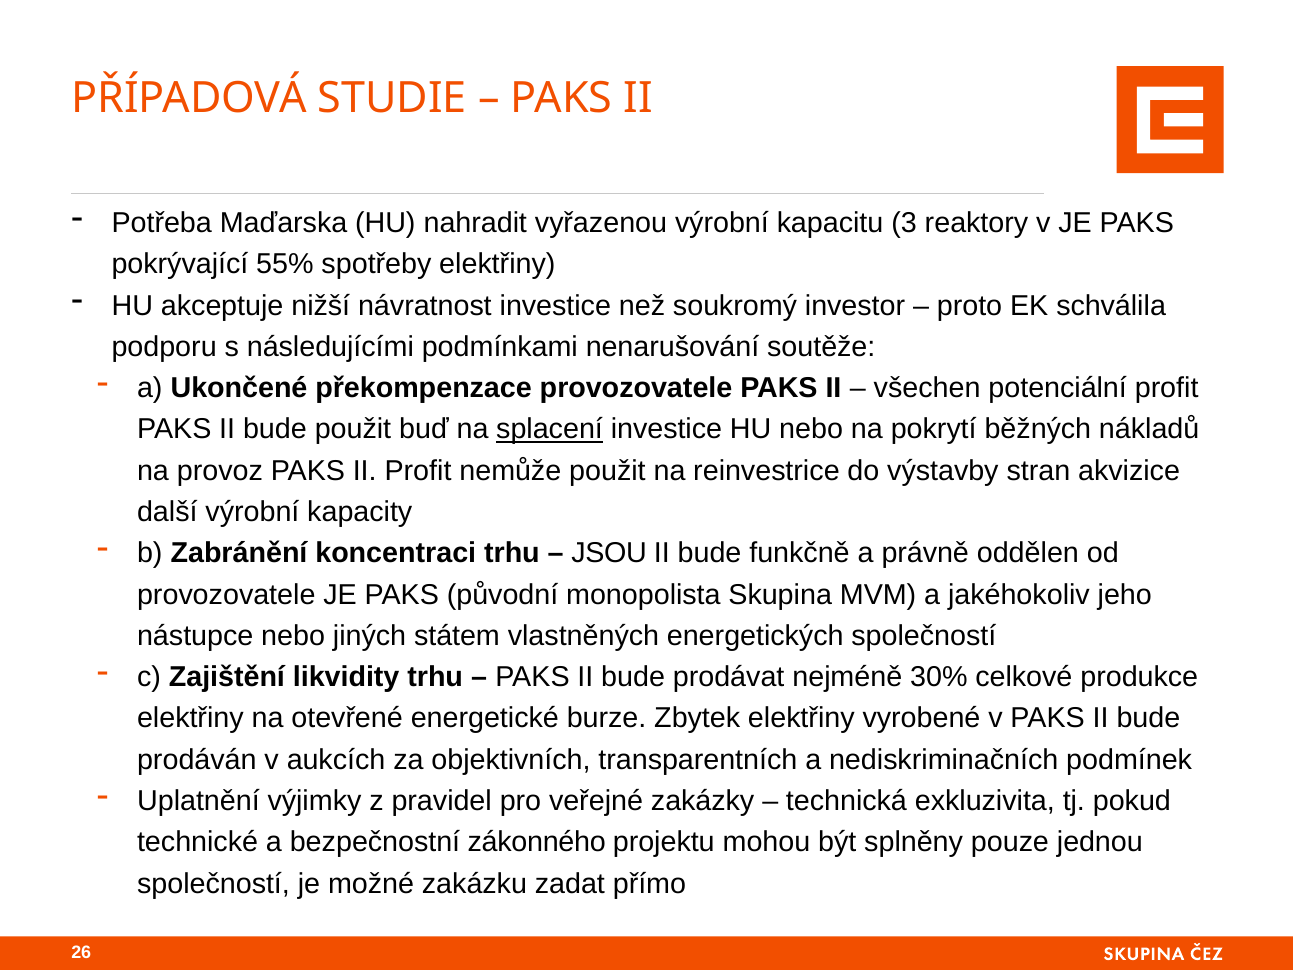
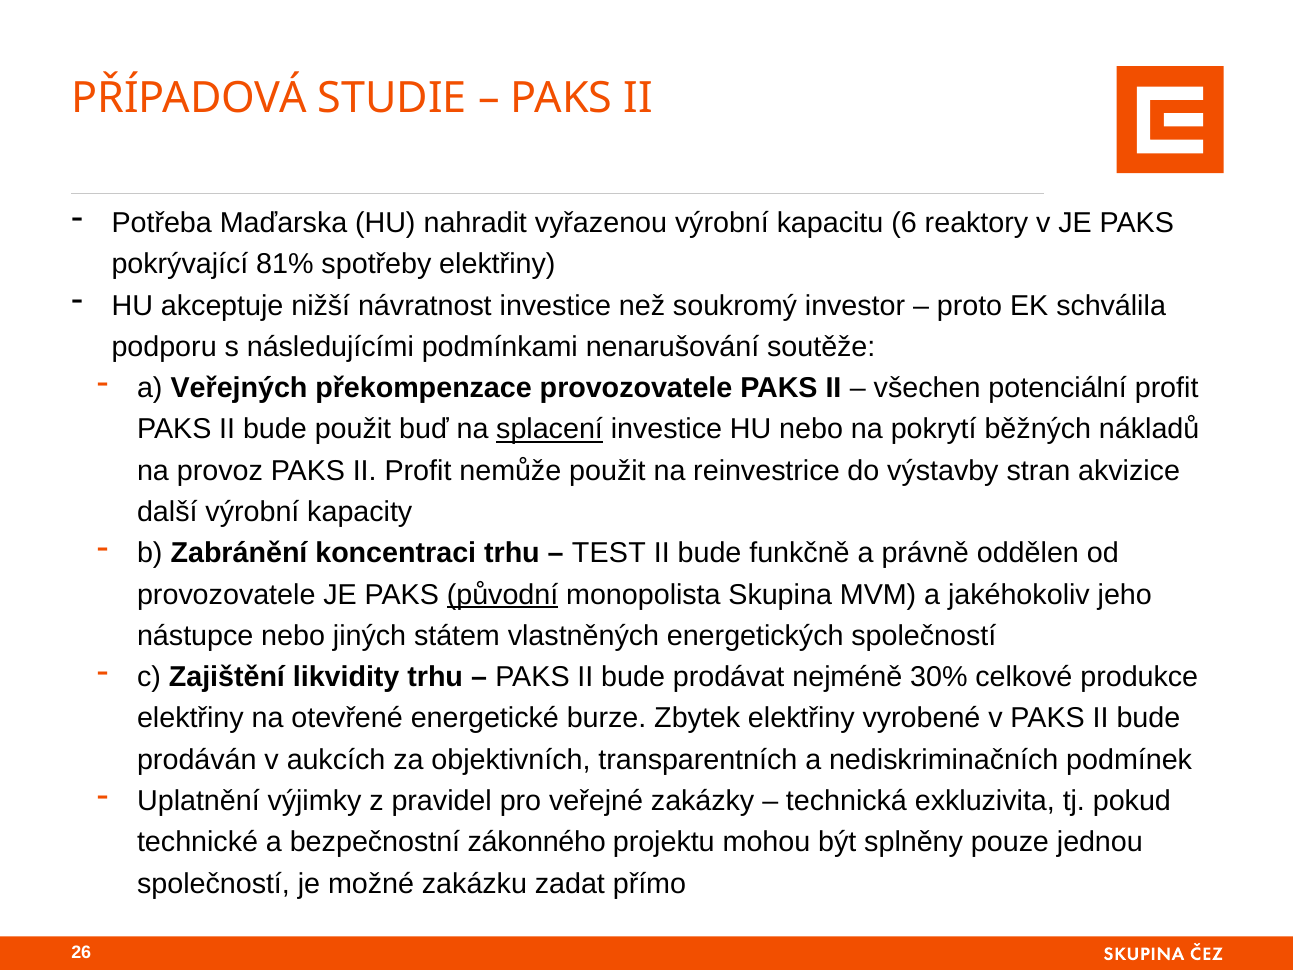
3: 3 -> 6
55%: 55% -> 81%
Ukončené: Ukončené -> Veřejných
JSOU: JSOU -> TEST
původní underline: none -> present
